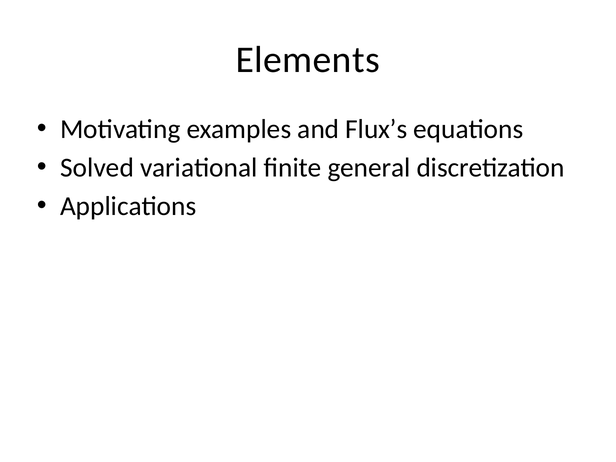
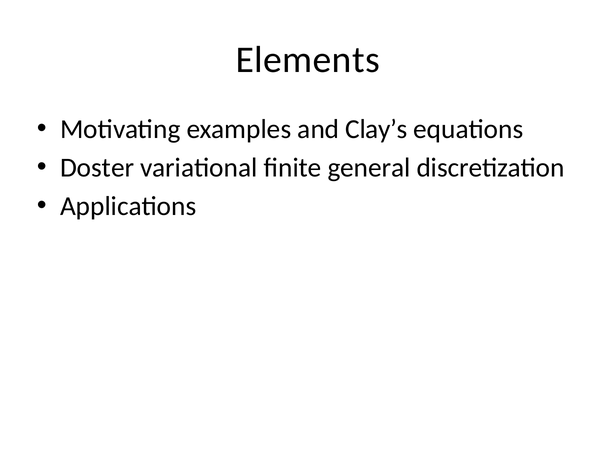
Flux’s: Flux’s -> Clay’s
Solved: Solved -> Doster
